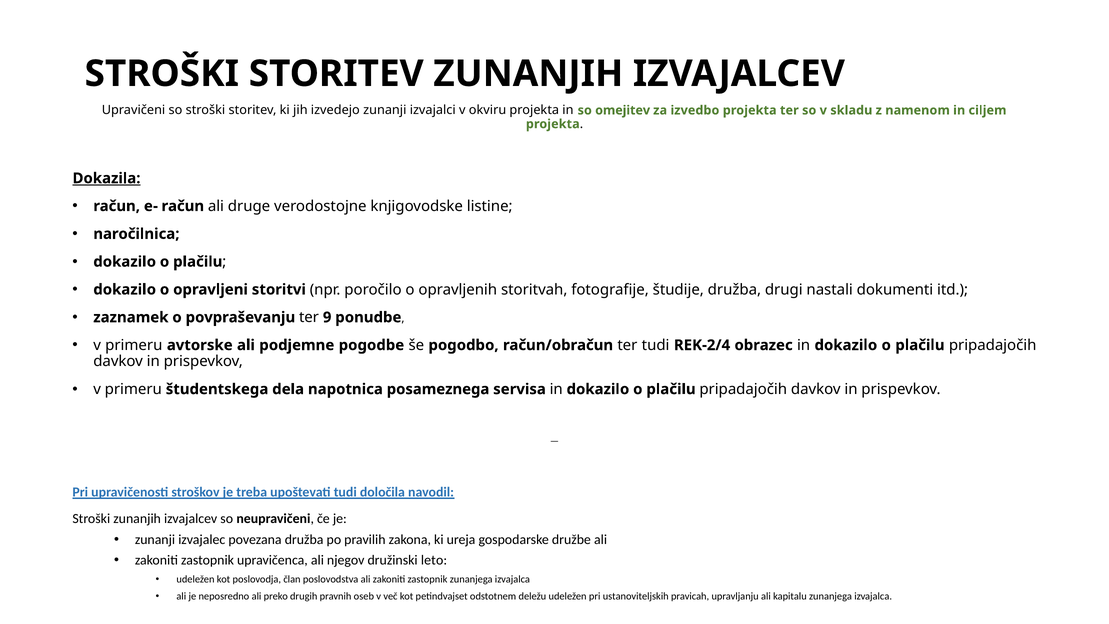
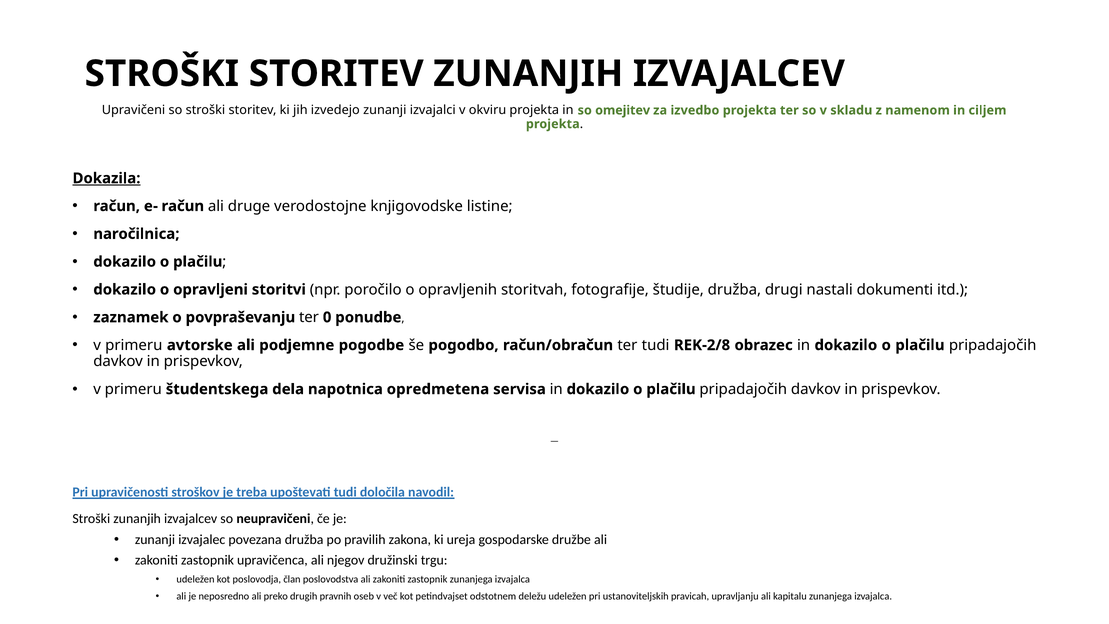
9: 9 -> 0
REK-2/4: REK-2/4 -> REK-2/8
posameznega: posameznega -> opredmetena
leto: leto -> trgu
